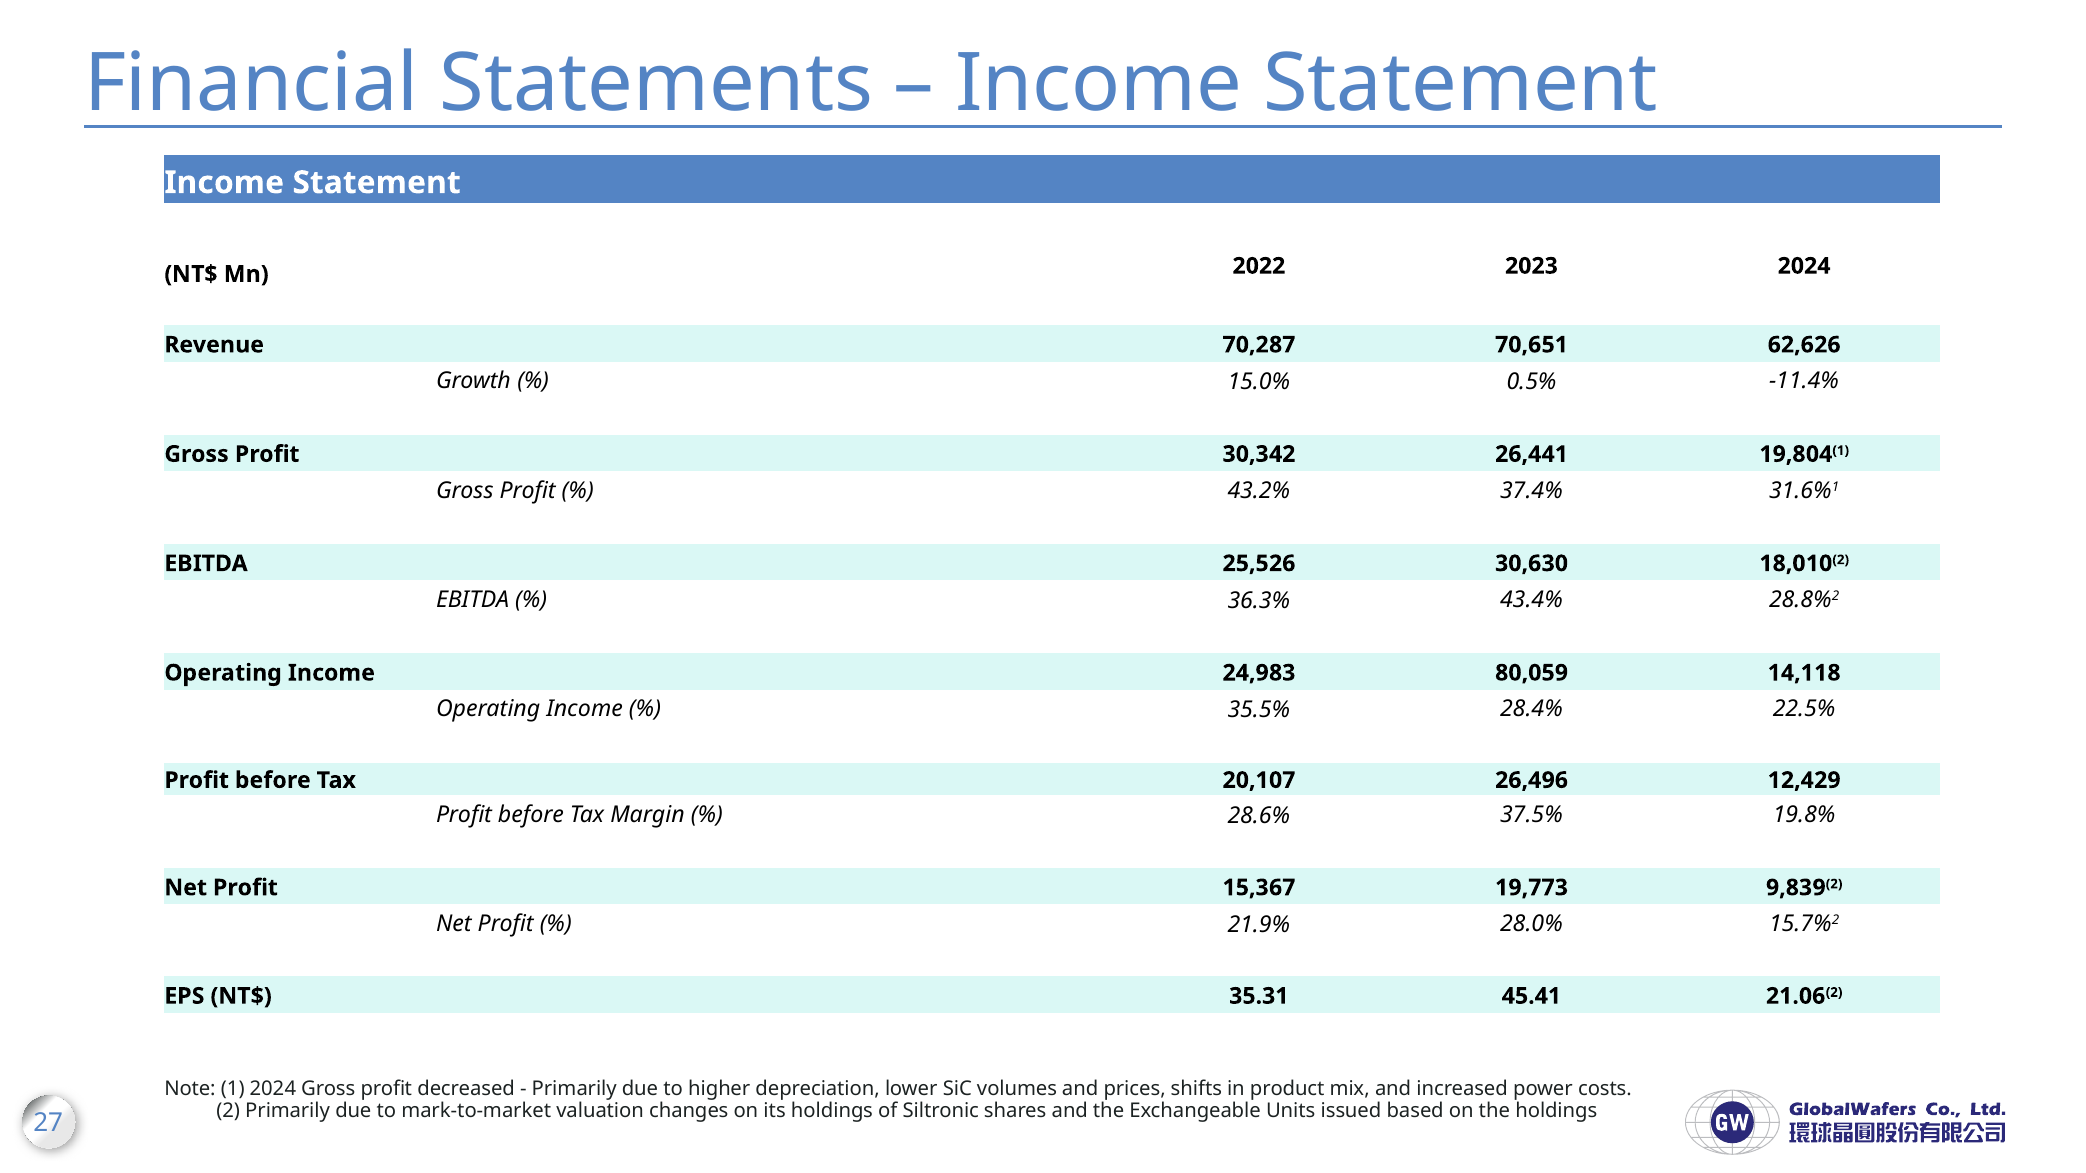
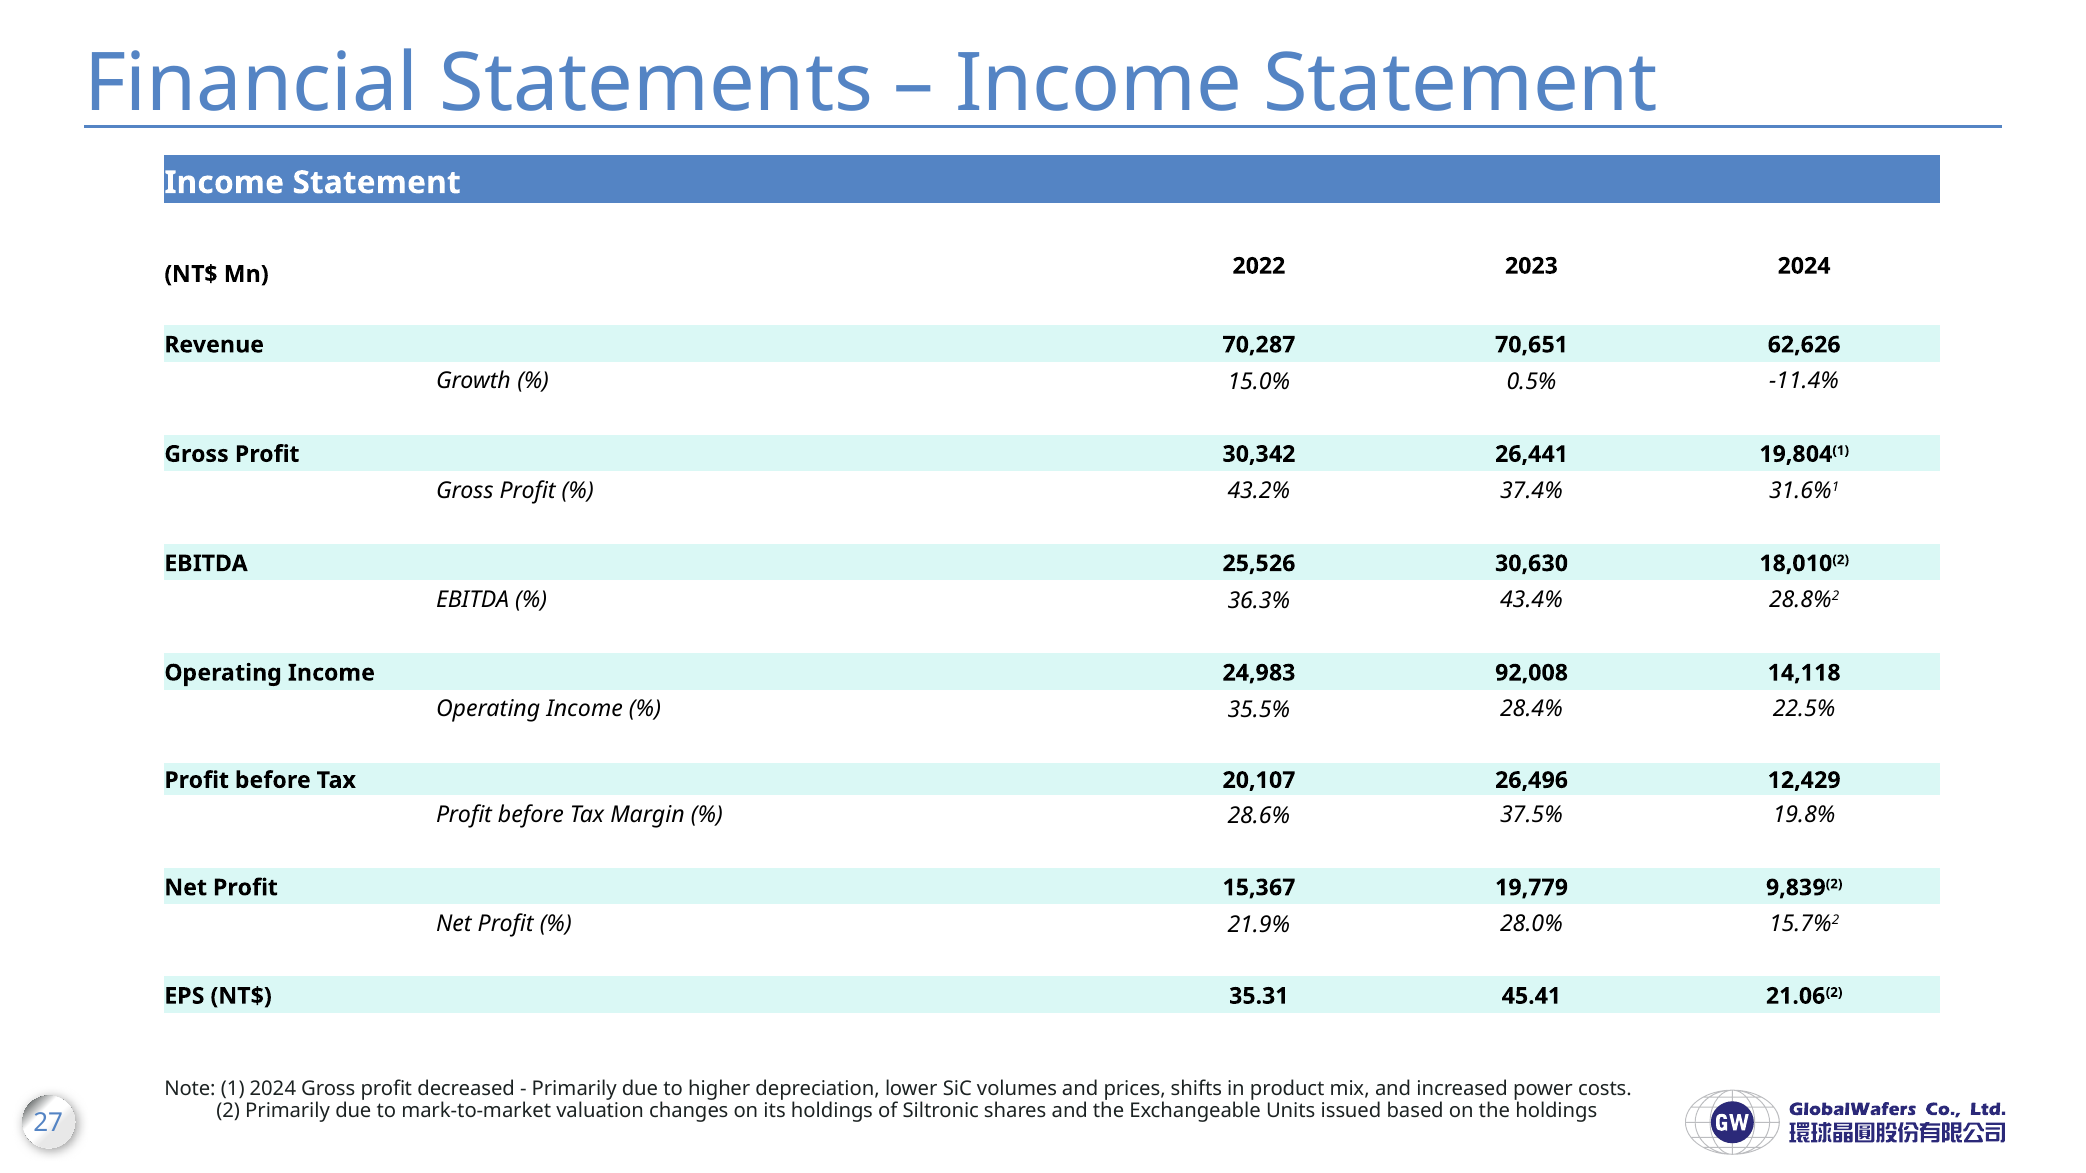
80,059: 80,059 -> 92,008
19,773: 19,773 -> 19,779
